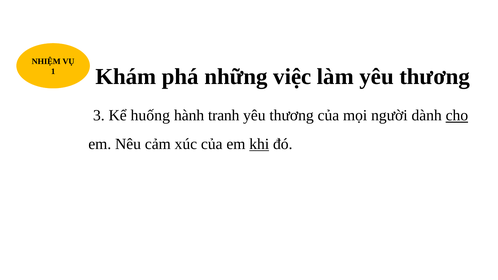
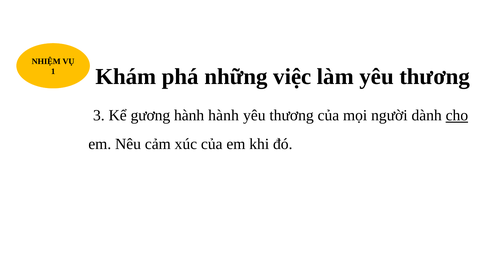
huống: huống -> gương
hành tranh: tranh -> hành
khi underline: present -> none
